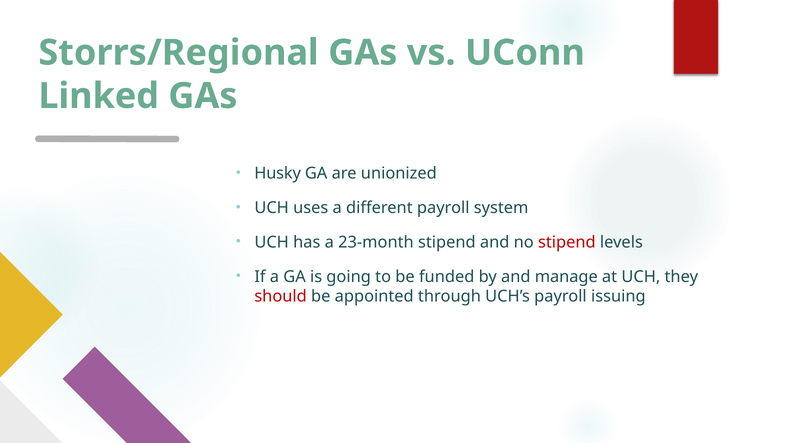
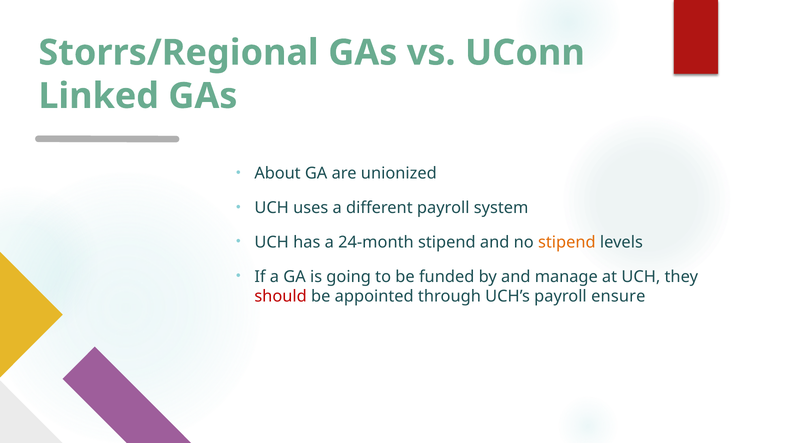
Husky: Husky -> About
23-month: 23-month -> 24-month
stipend at (567, 242) colour: red -> orange
issuing: issuing -> ensure
